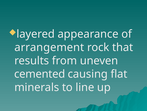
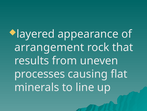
cemented: cemented -> processes
